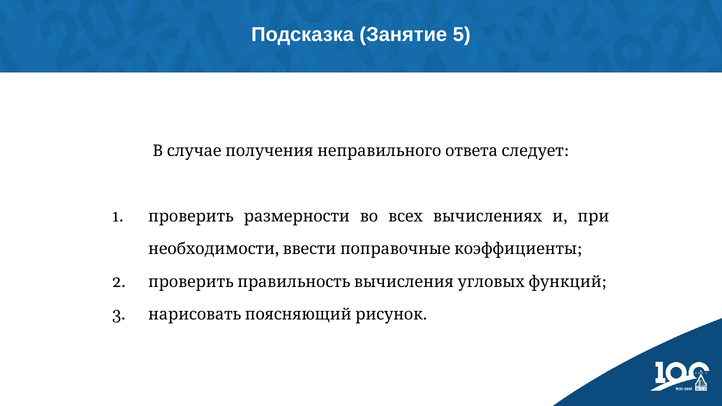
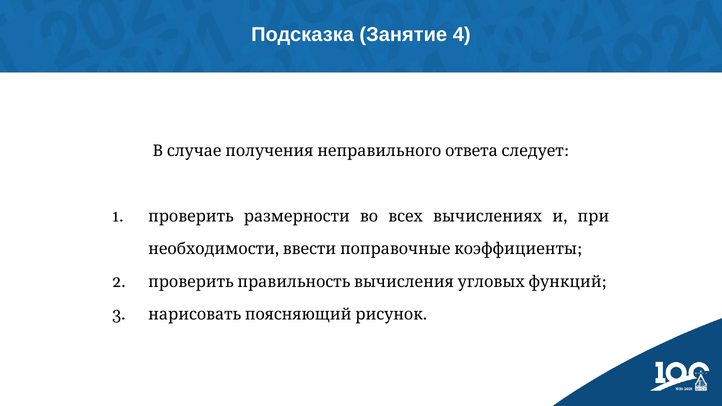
5: 5 -> 4
